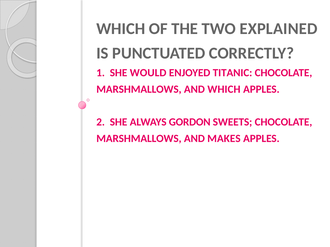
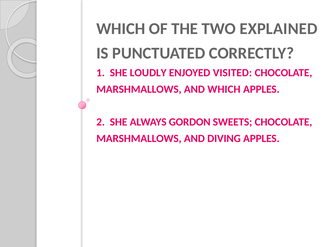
WOULD: WOULD -> LOUDLY
TITANIC: TITANIC -> VISITED
MAKES: MAKES -> DIVING
